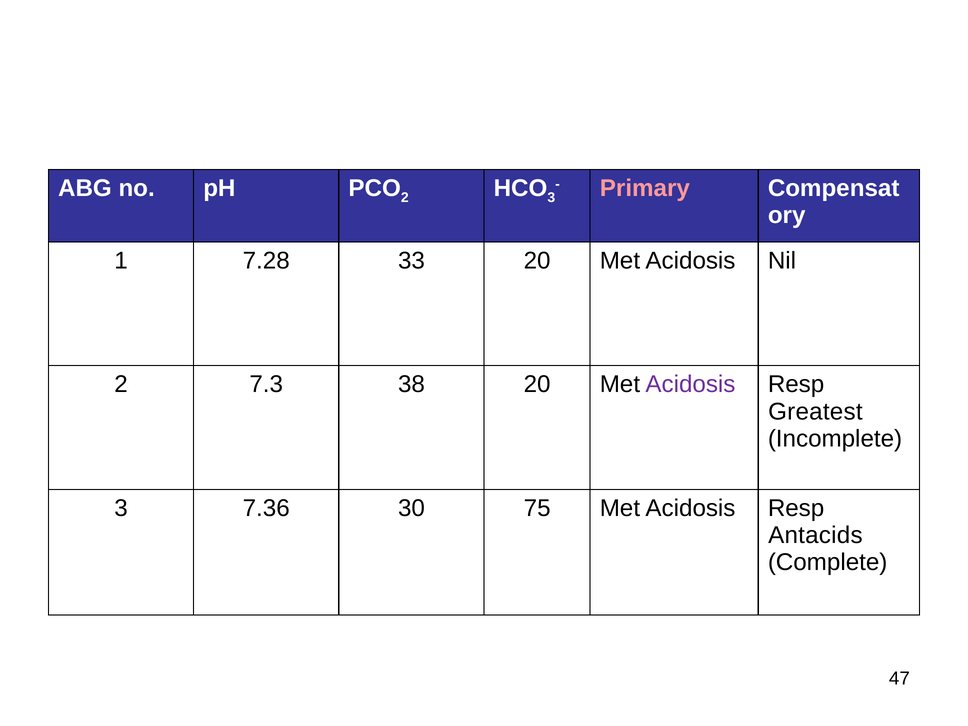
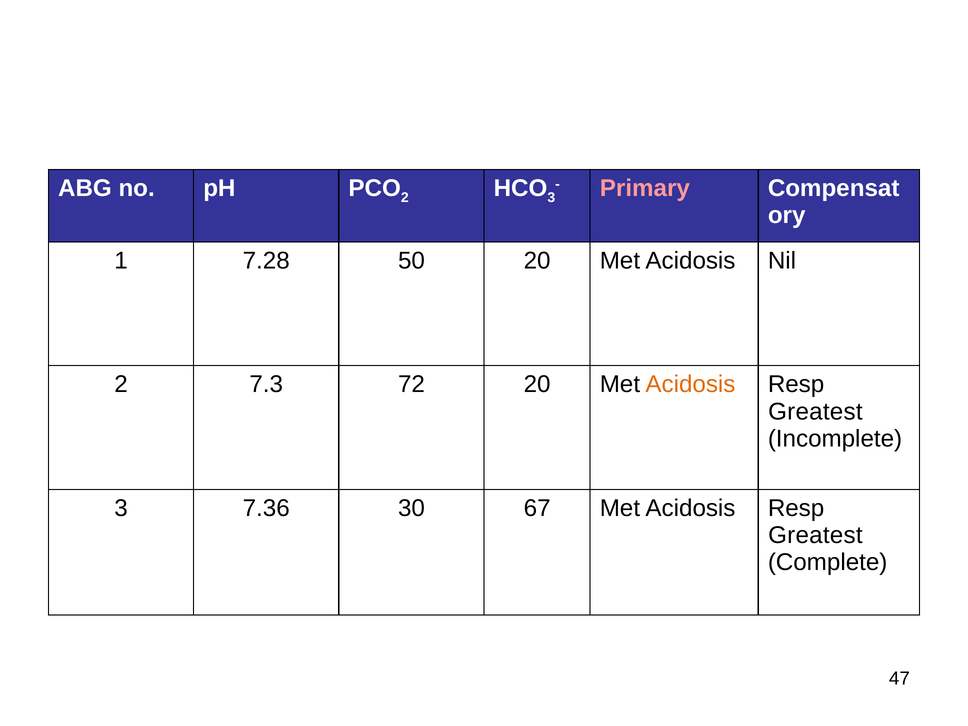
33: 33 -> 50
38: 38 -> 72
Acidosis at (690, 384) colour: purple -> orange
75: 75 -> 67
Antacids at (815, 535): Antacids -> Greatest
